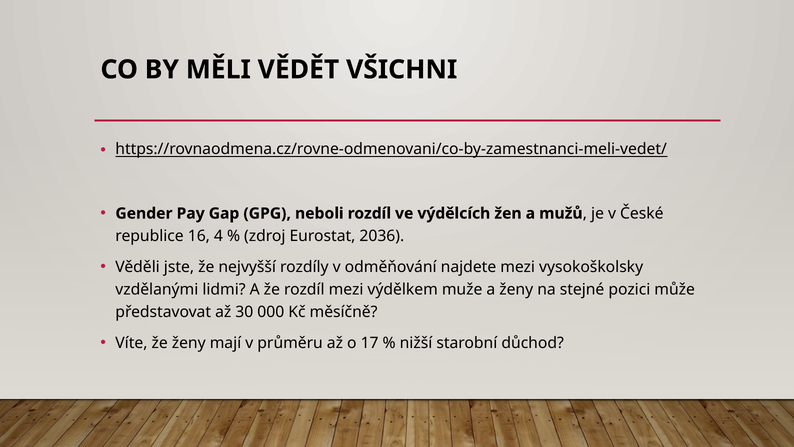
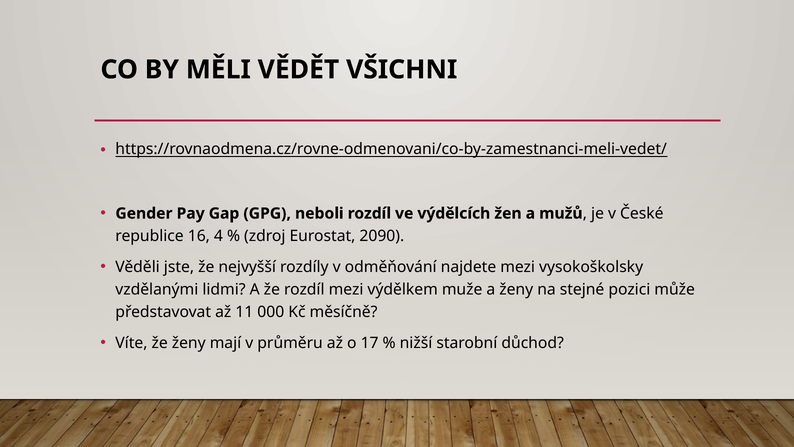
2036: 2036 -> 2090
30: 30 -> 11
